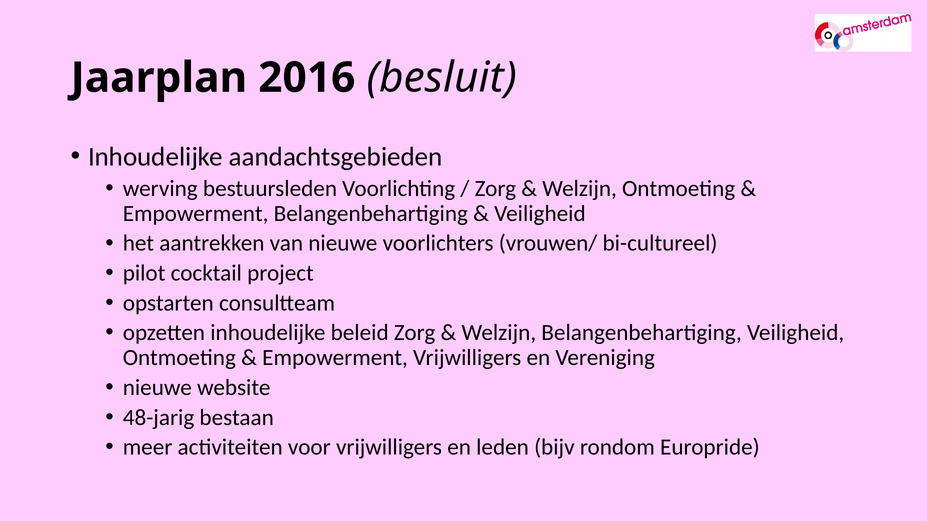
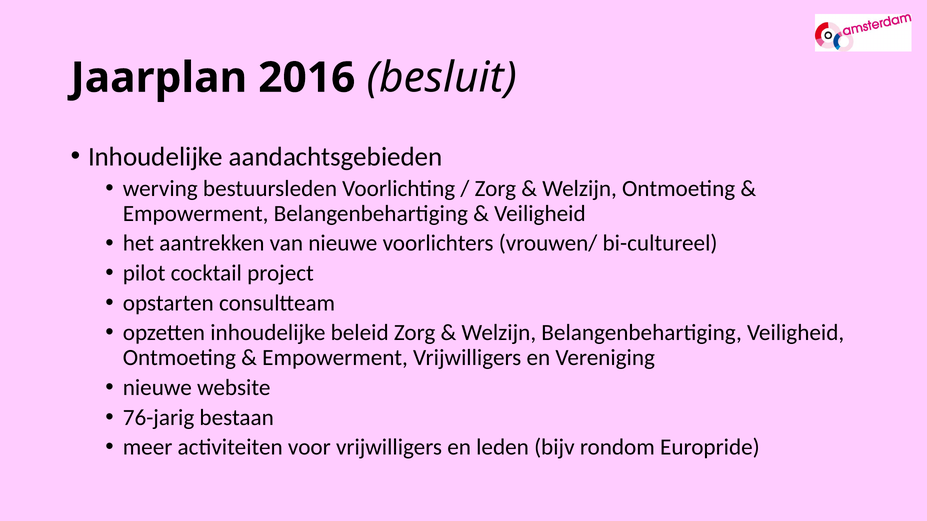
48-jarig: 48-jarig -> 76-jarig
